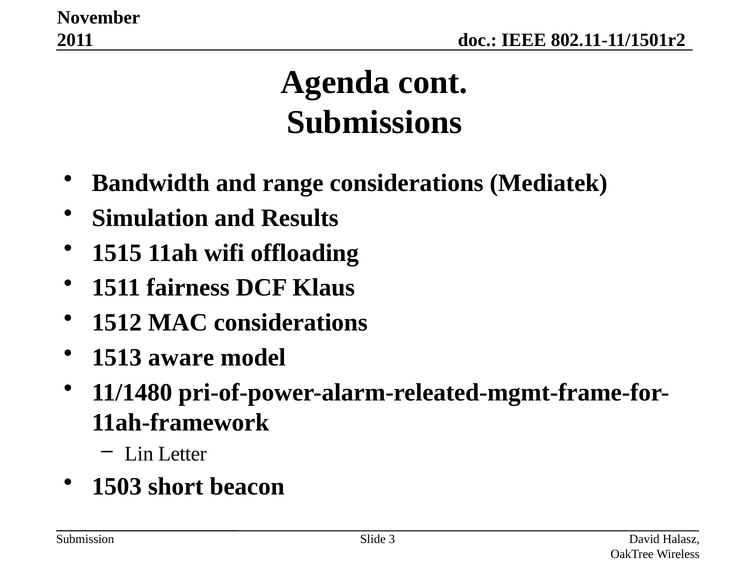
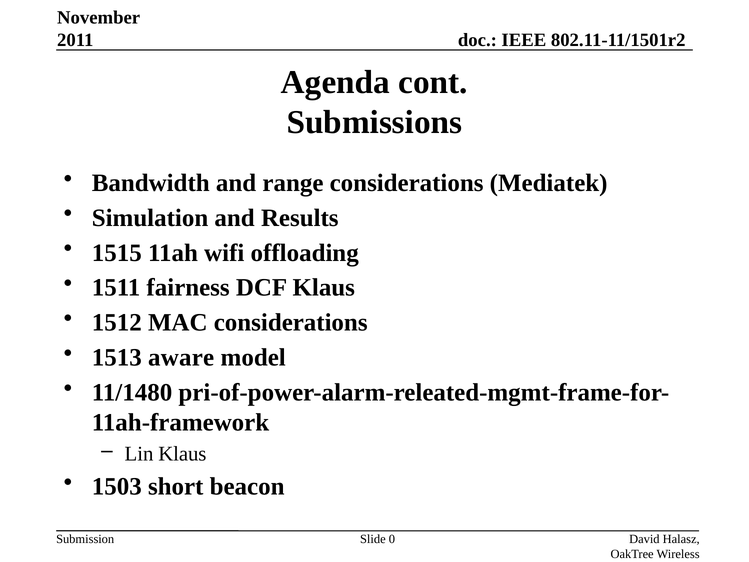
Lin Letter: Letter -> Klaus
3: 3 -> 0
